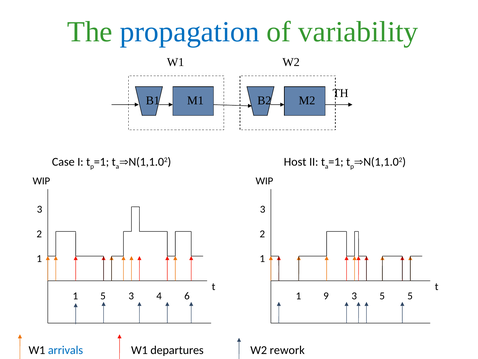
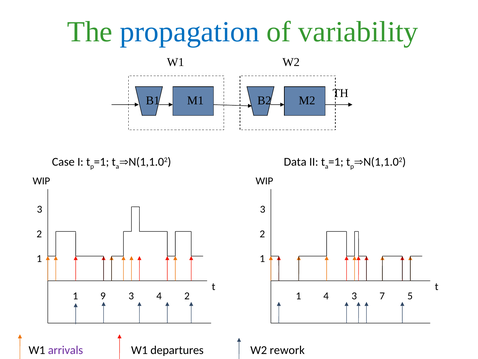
Host: Host -> Data
1 5: 5 -> 9
4 6: 6 -> 2
1 9: 9 -> 4
3 5: 5 -> 7
arrivals colour: blue -> purple
